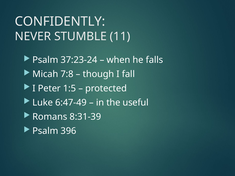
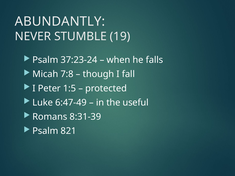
CONFIDENTLY: CONFIDENTLY -> ABUNDANTLY
11: 11 -> 19
396: 396 -> 821
